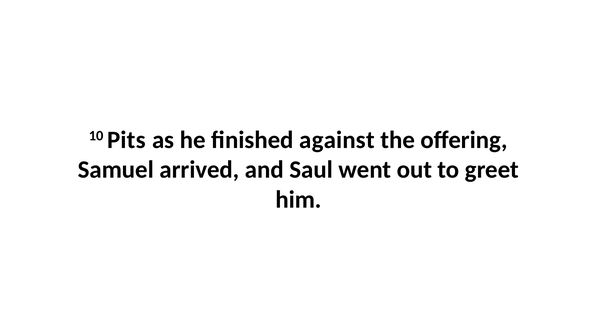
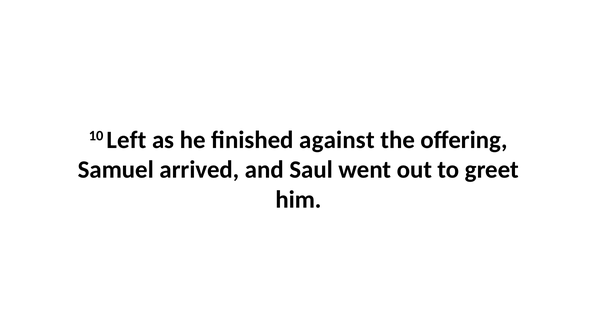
Pits: Pits -> Left
